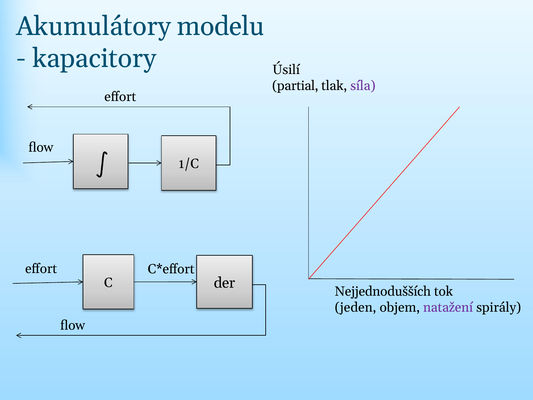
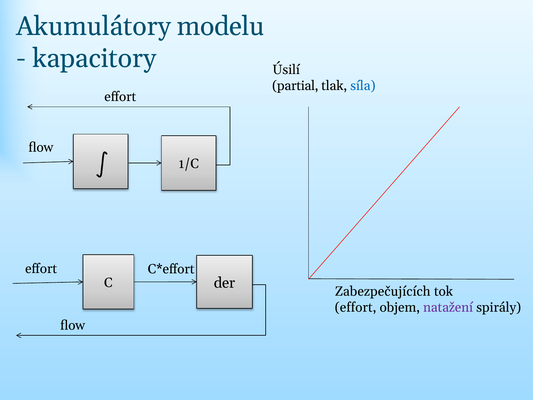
síla colour: purple -> blue
Nejjednodušších: Nejjednodušších -> Zabezpečujících
jeden at (356, 307): jeden -> effort
